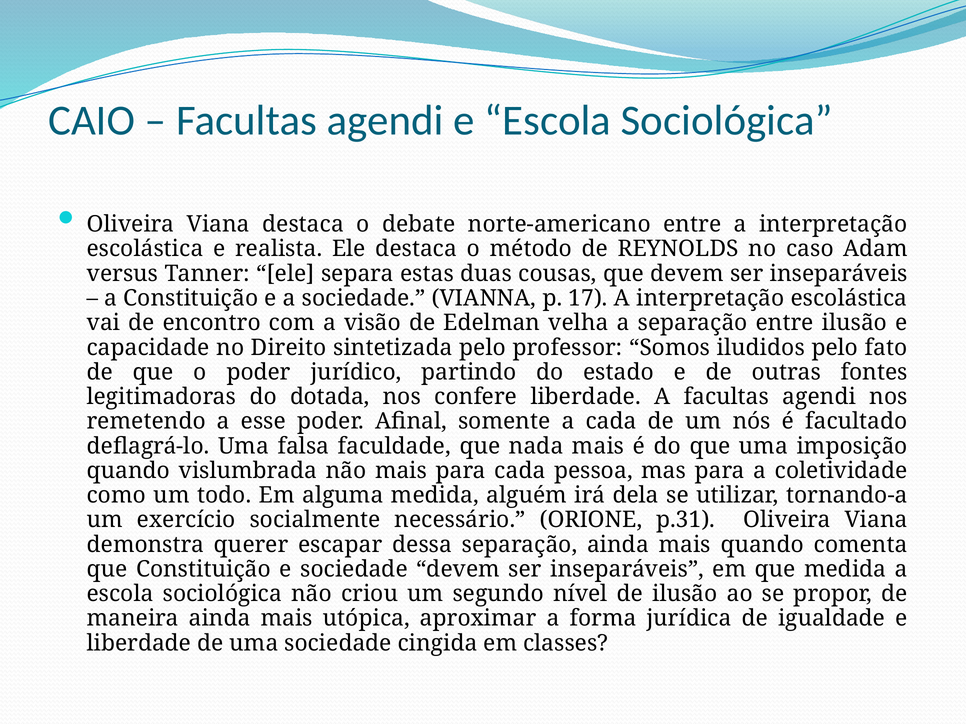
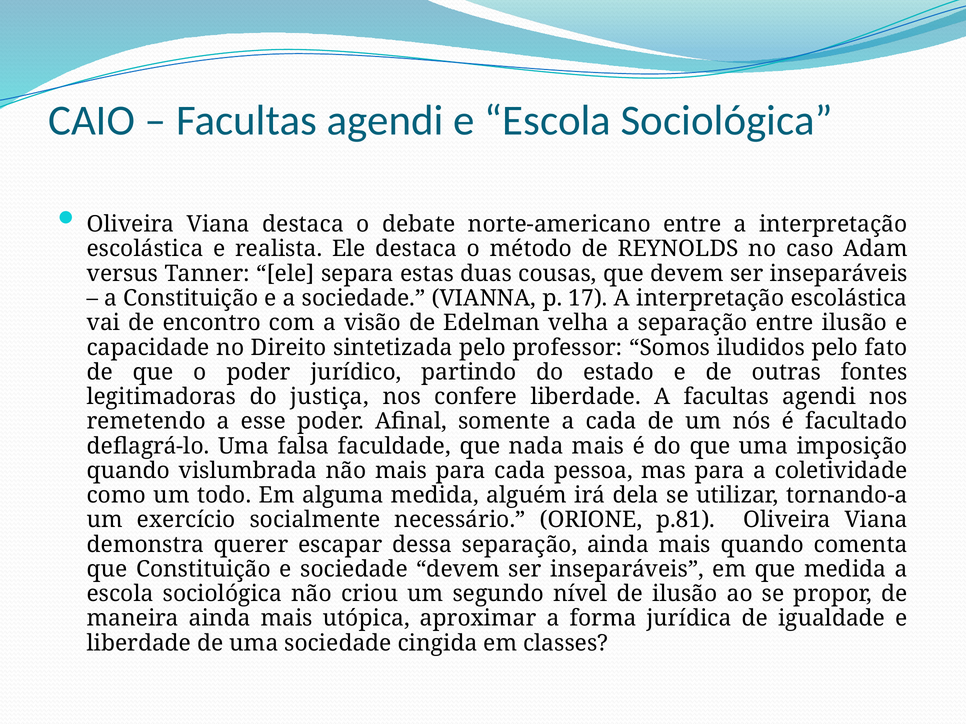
dotada: dotada -> justiça
p.31: p.31 -> p.81
